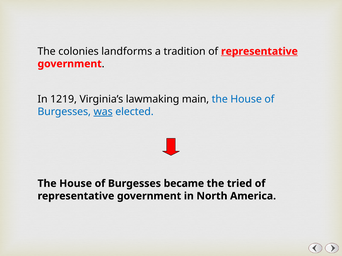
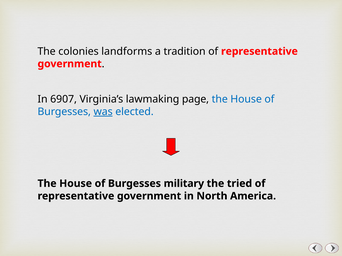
representative at (259, 51) underline: present -> none
1219: 1219 -> 6907
main: main -> page
became: became -> military
